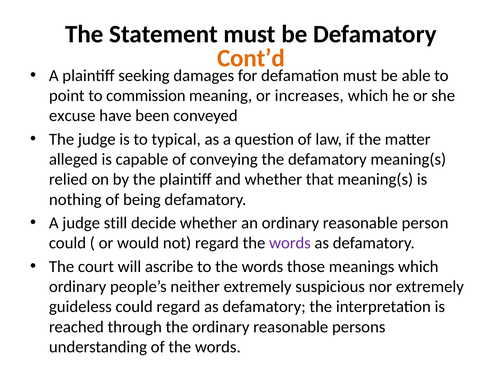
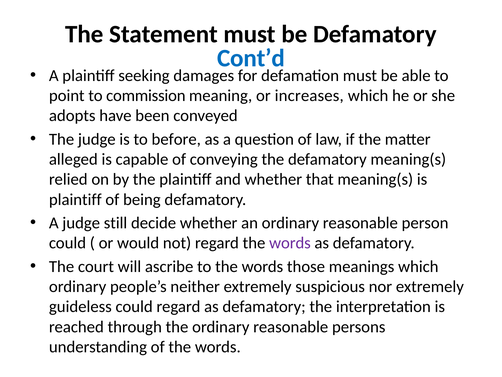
Cont’d colour: orange -> blue
excuse: excuse -> adopts
typical: typical -> before
nothing at (75, 199): nothing -> plaintiff
